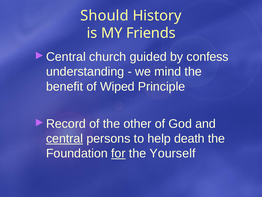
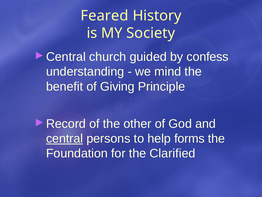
Should: Should -> Feared
Friends: Friends -> Society
Wiped: Wiped -> Giving
death: death -> forms
for underline: present -> none
Yourself: Yourself -> Clarified
